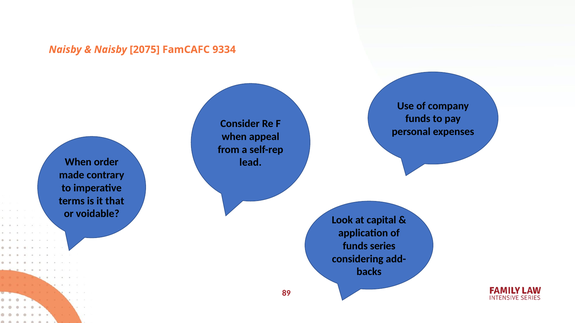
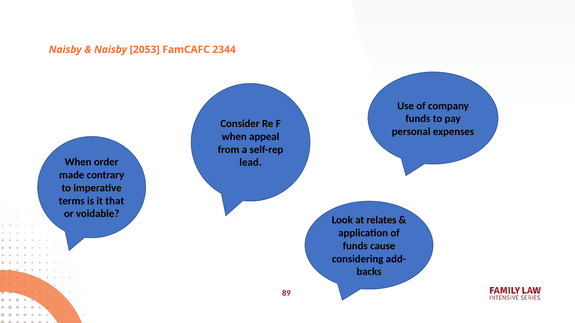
2075: 2075 -> 2053
9334: 9334 -> 2344
capital: capital -> relates
series: series -> cause
